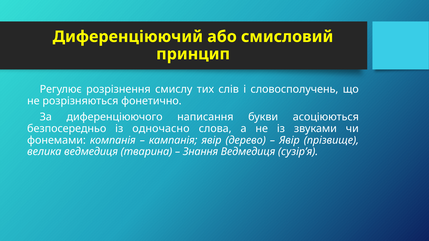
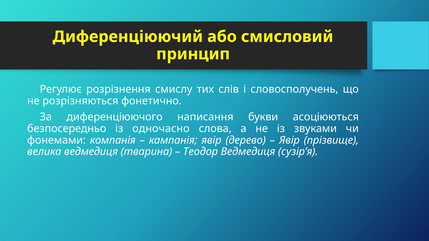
Знання: Знання -> Теодор
